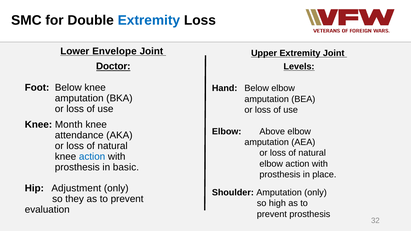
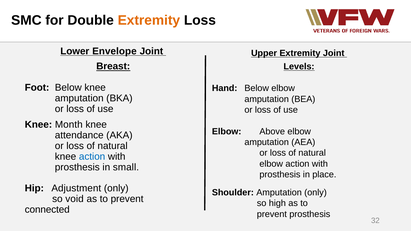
Extremity at (149, 20) colour: blue -> orange
Doctor: Doctor -> Breast
basic: basic -> small
they: they -> void
evaluation: evaluation -> connected
